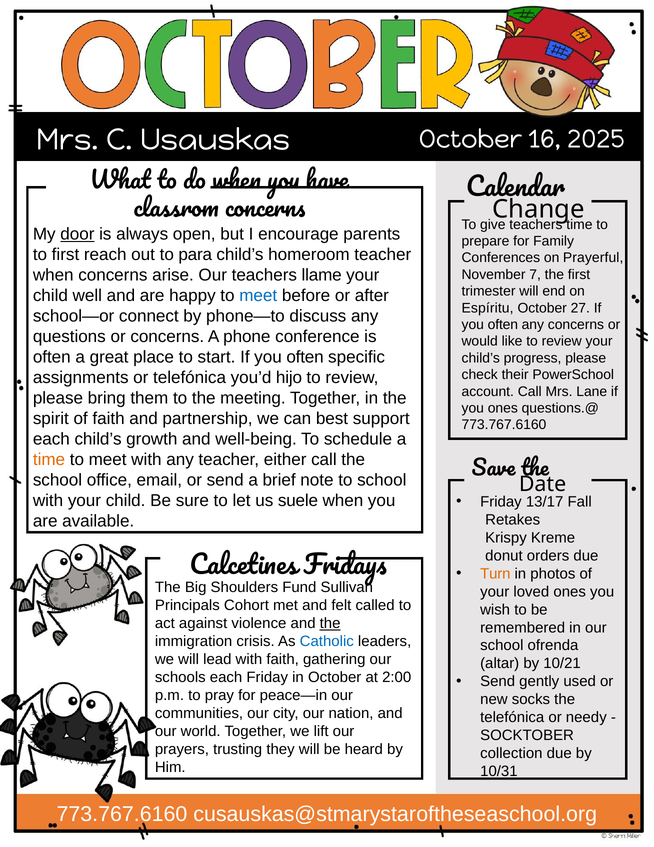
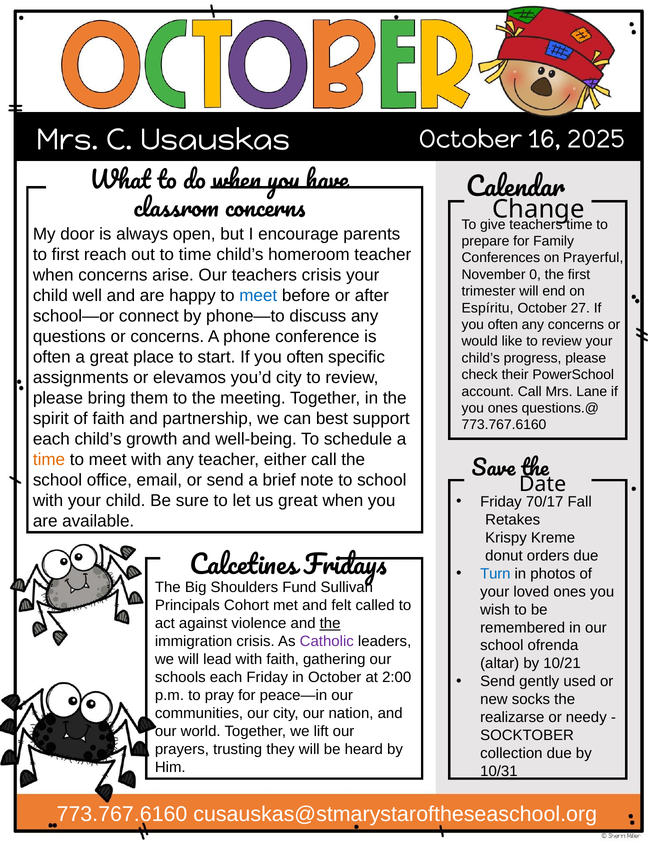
door underline: present -> none
to para: para -> time
teachers llame: llame -> crisis
7: 7 -> 0
or telefónica: telefónica -> elevamos
you’d hijo: hijo -> city
us suele: suele -> great
13/17: 13/17 -> 70/17
Turn colour: orange -> blue
Catholic colour: blue -> purple
telefónica at (512, 717): telefónica -> realizarse
